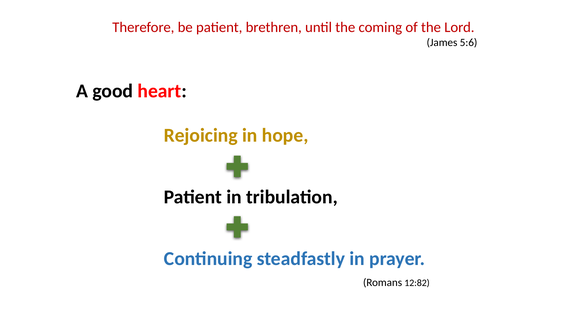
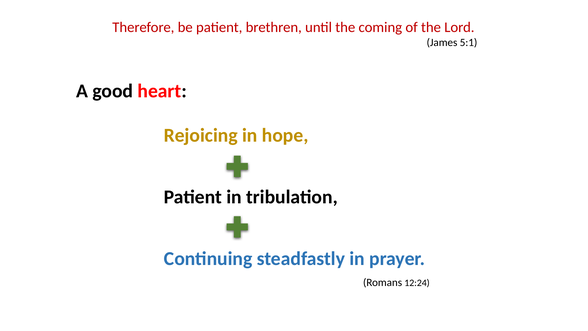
5:6: 5:6 -> 5:1
12:82: 12:82 -> 12:24
